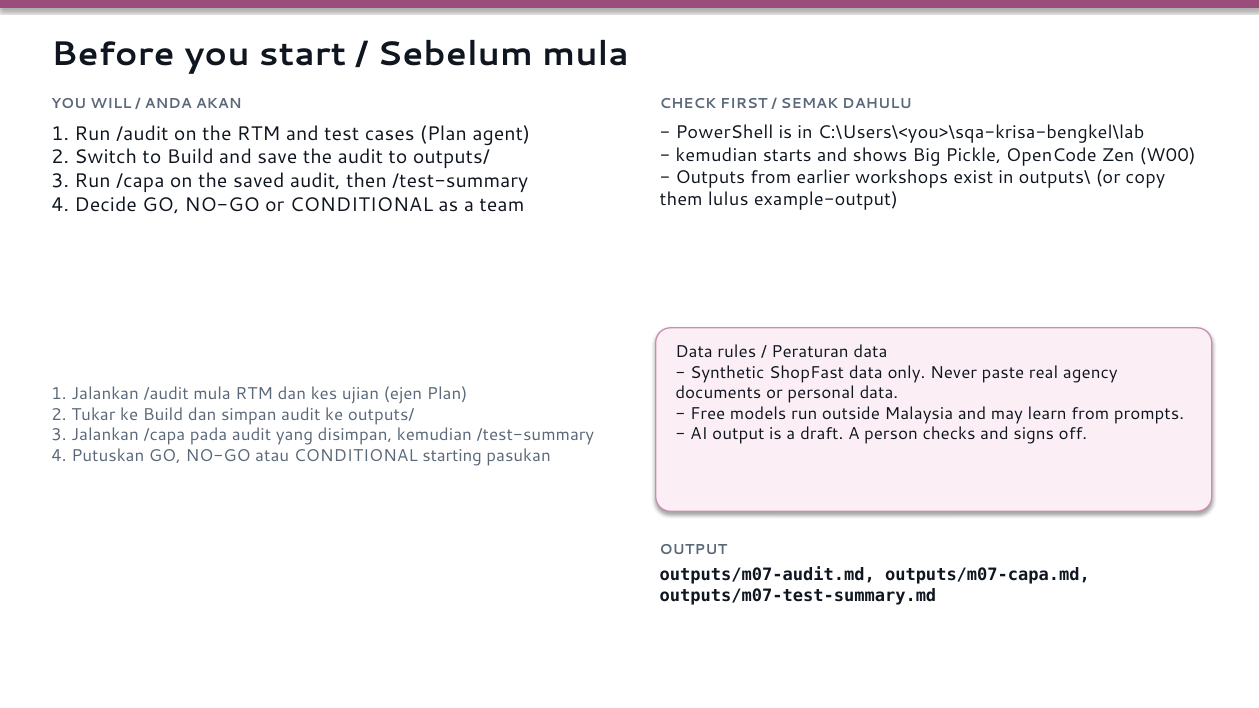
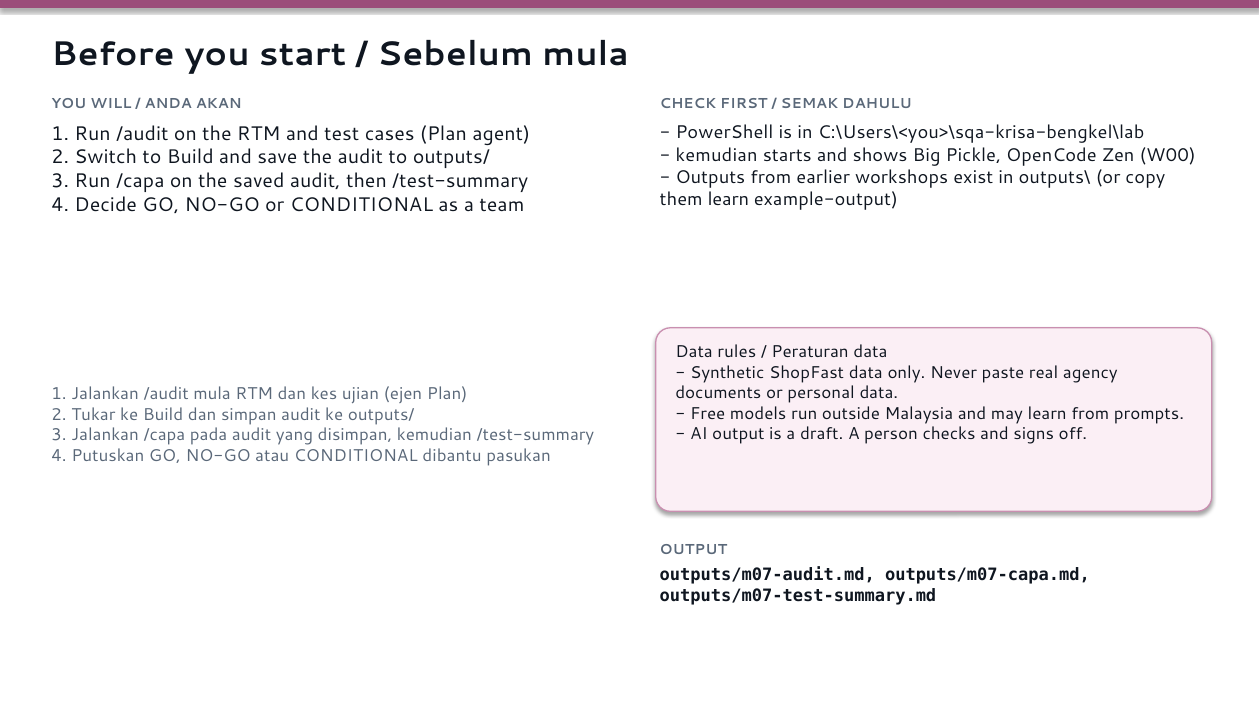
them lulus: lulus -> learn
starting: starting -> dibantu
